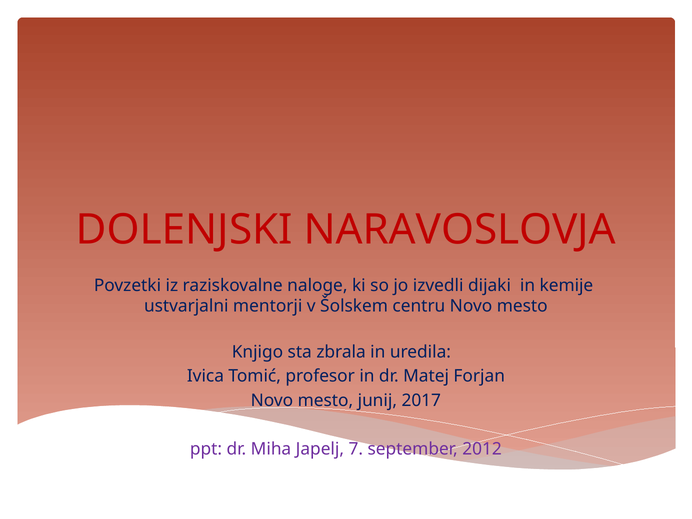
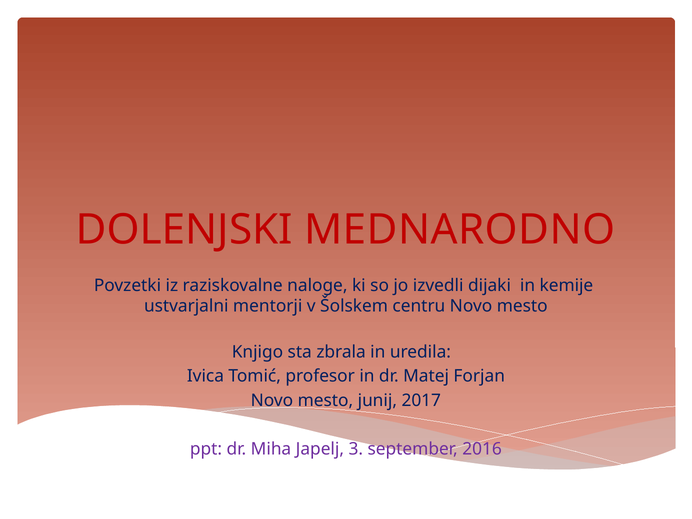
NARAVOSLOVJA: NARAVOSLOVJA -> MEDNARODNO
7: 7 -> 3
2012: 2012 -> 2016
